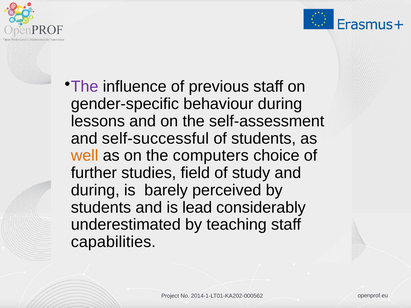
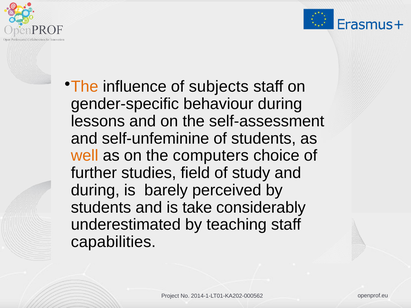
The at (85, 87) colour: purple -> orange
previous: previous -> subjects
self-successful: self-successful -> self-unfeminine
lead: lead -> take
